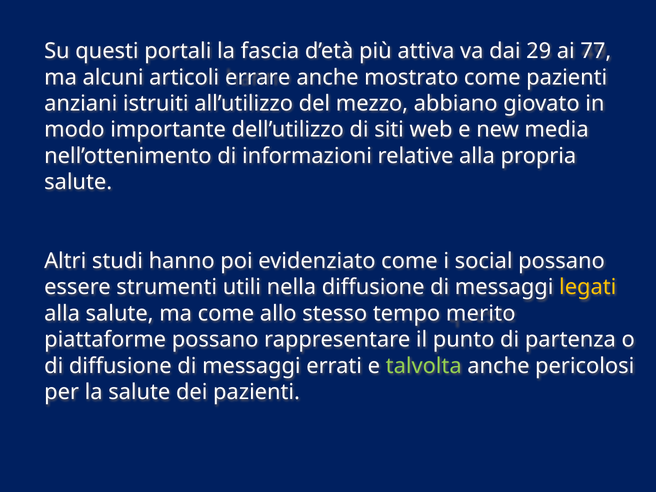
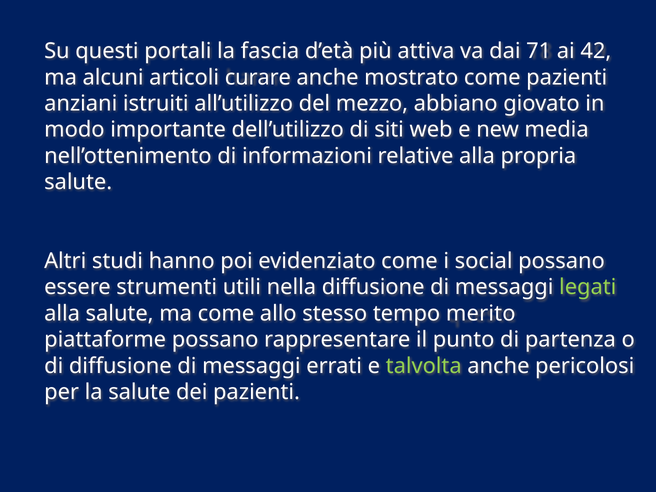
29: 29 -> 71
77: 77 -> 42
errare: errare -> curare
legati colour: yellow -> light green
